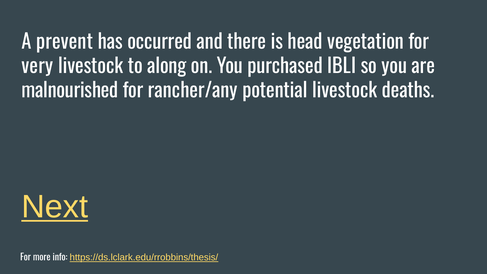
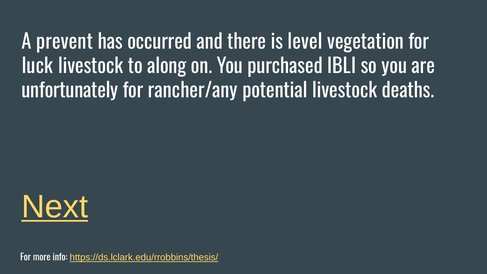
head: head -> level
very: very -> luck
malnourished: malnourished -> unfortunately
